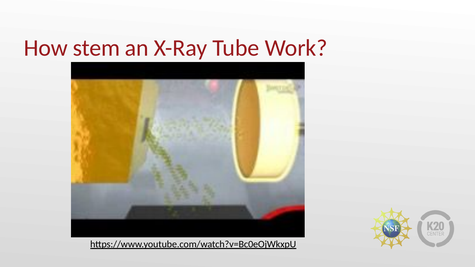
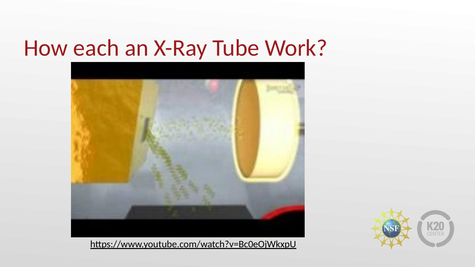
stem: stem -> each
